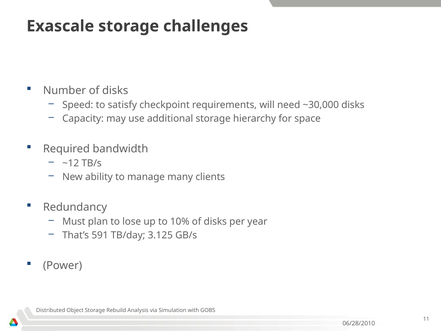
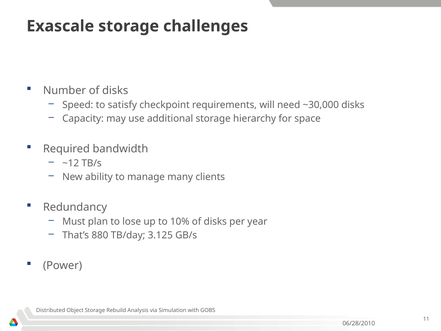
591: 591 -> 880
